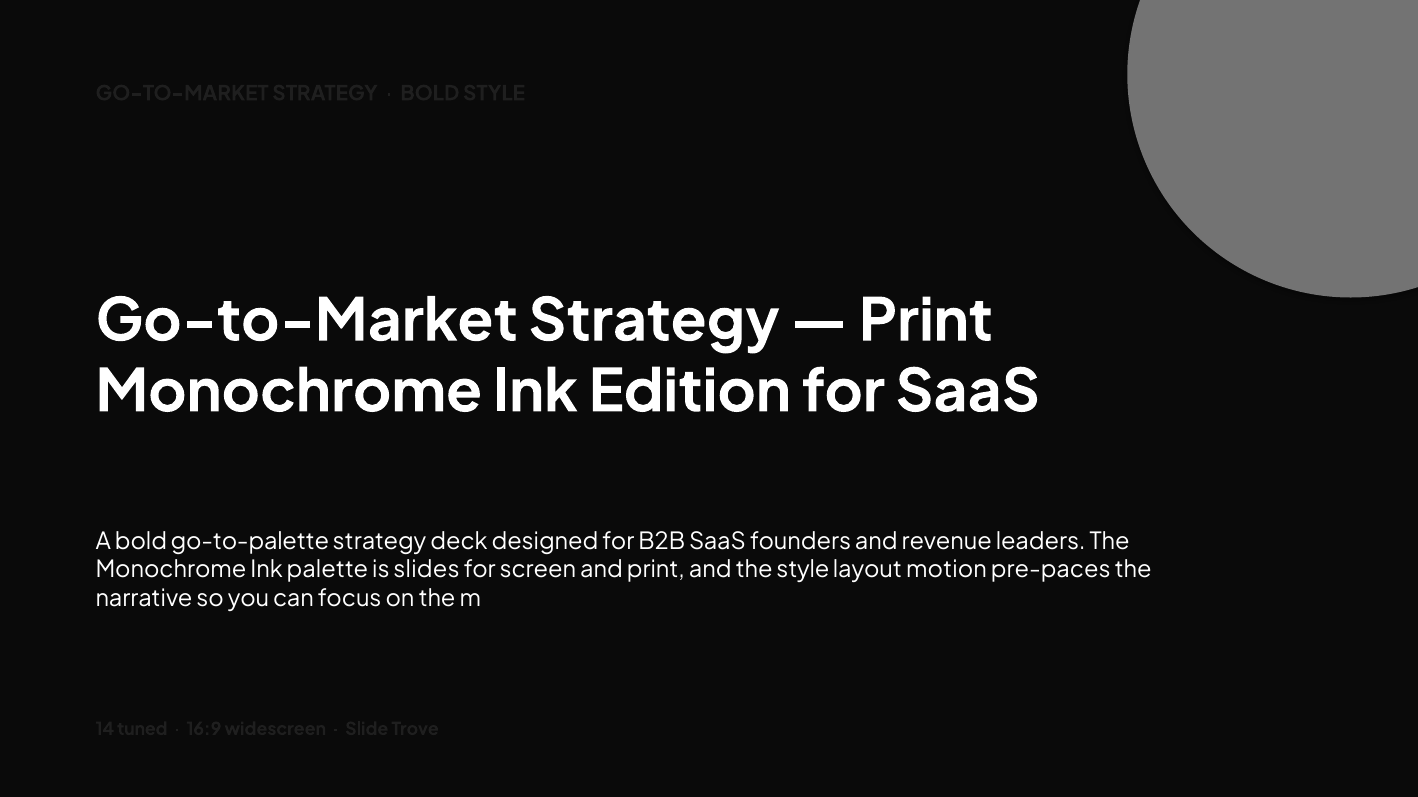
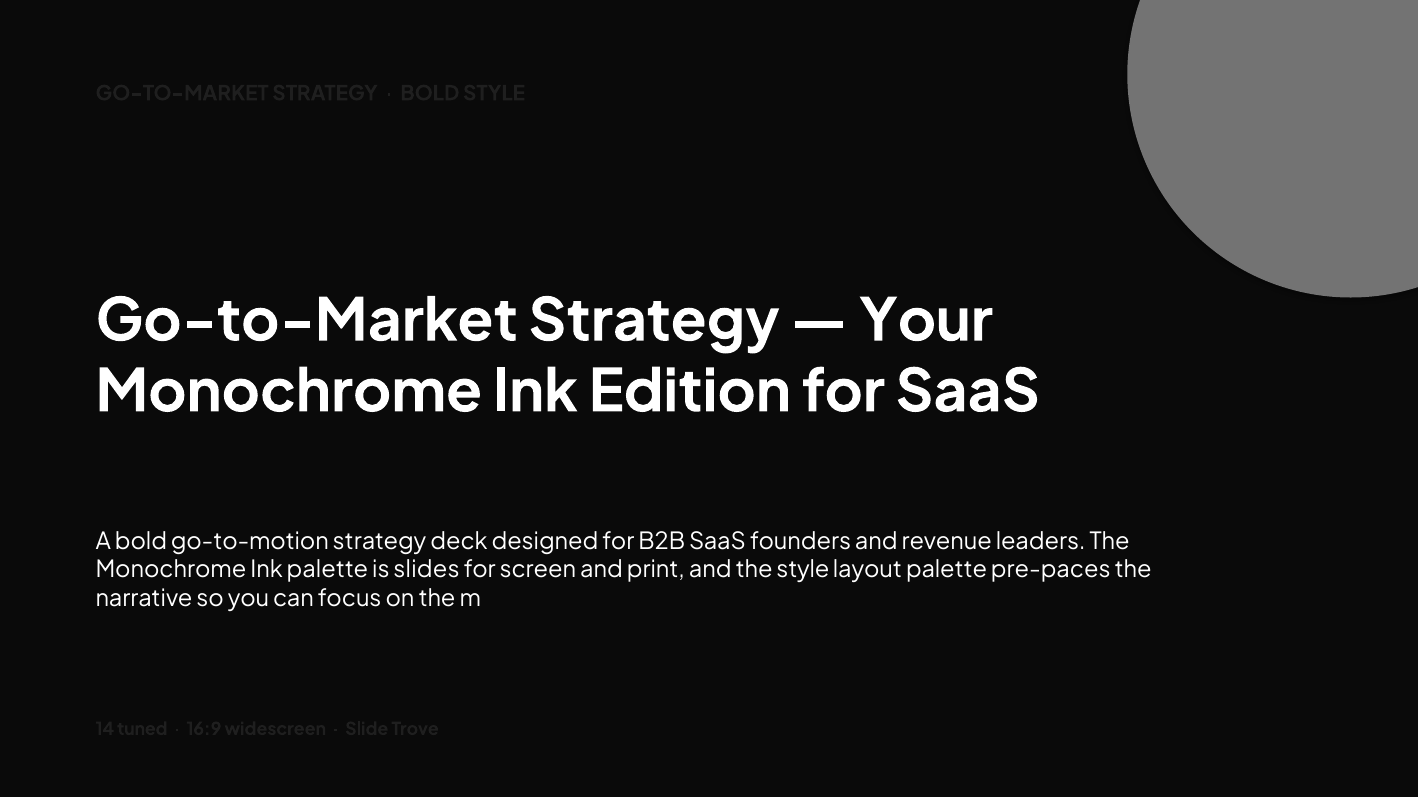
Print at (926, 321): Print -> Your
go-to-palette: go-to-palette -> go-to-motion
layout motion: motion -> palette
